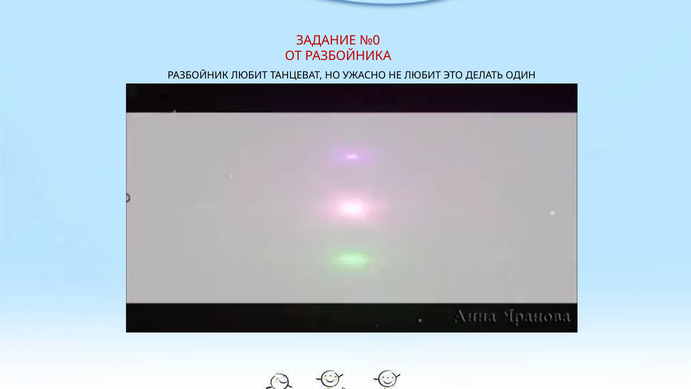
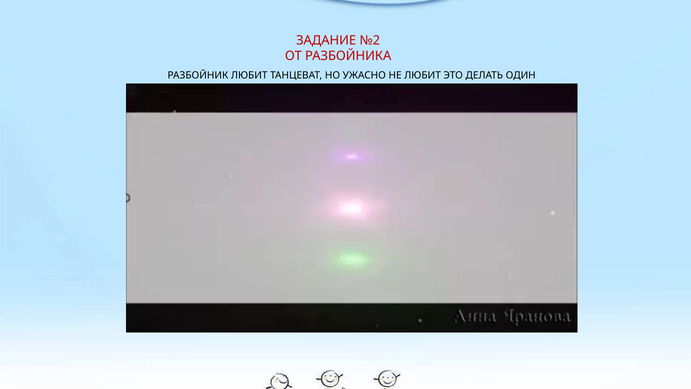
№0: №0 -> №2
